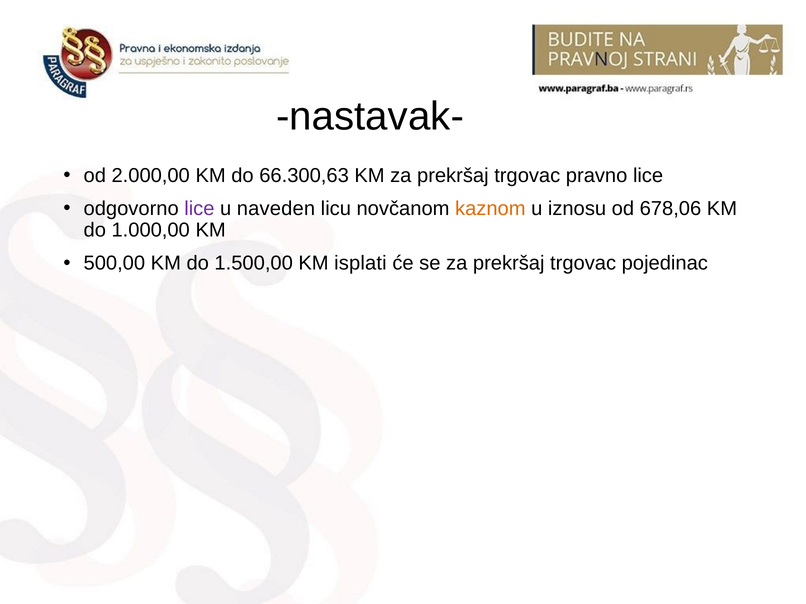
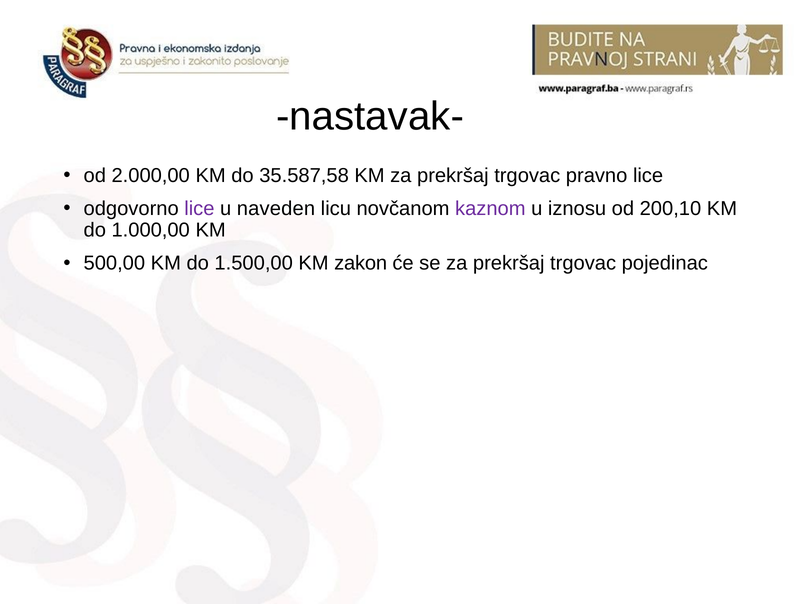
66.300,63: 66.300,63 -> 35.587,58
kaznom colour: orange -> purple
678,06: 678,06 -> 200,10
isplati: isplati -> zakon
